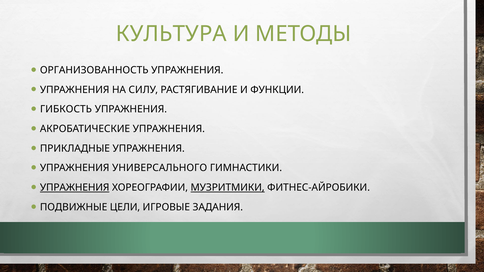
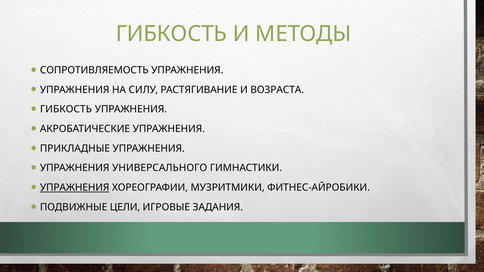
КУЛЬТУРА at (171, 34): КУЛЬТУРА -> ГИБКОСТЬ
ОРГАНИЗОВАННОСТЬ: ОРГАНИЗОВАННОСТЬ -> СОПРОТИВЛЯЕМОСТЬ
ФУНКЦИИ: ФУНКЦИИ -> ВОЗРАСТА
МУЗРИТМИКИ underline: present -> none
